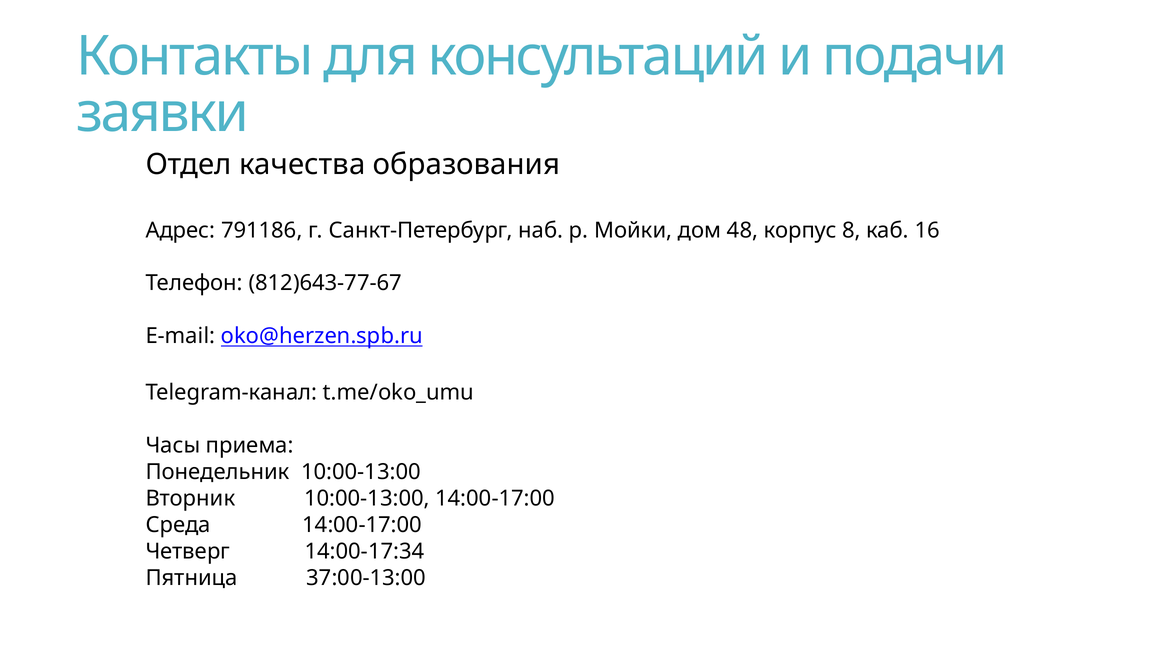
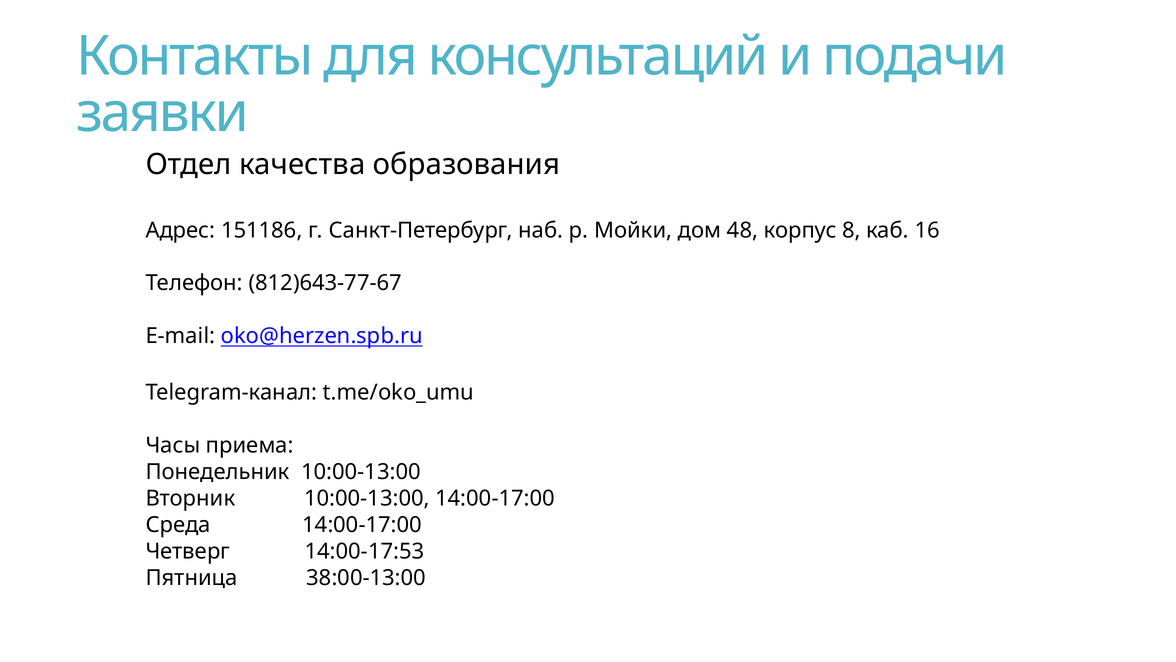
791186: 791186 -> 151186
14:00-17:34: 14:00-17:34 -> 14:00-17:53
37:00-13:00: 37:00-13:00 -> 38:00-13:00
